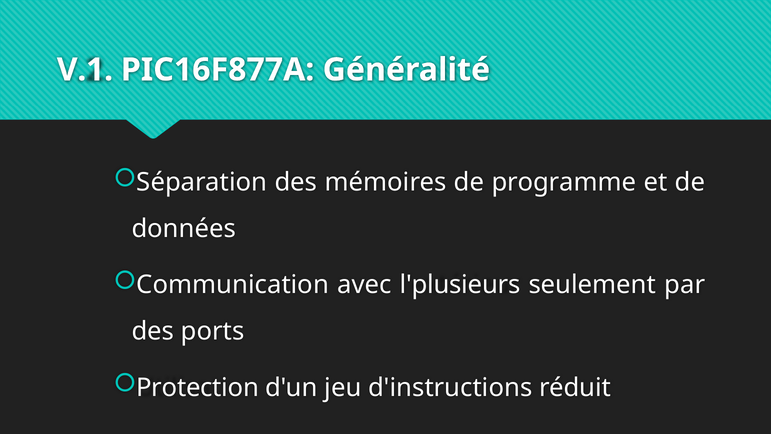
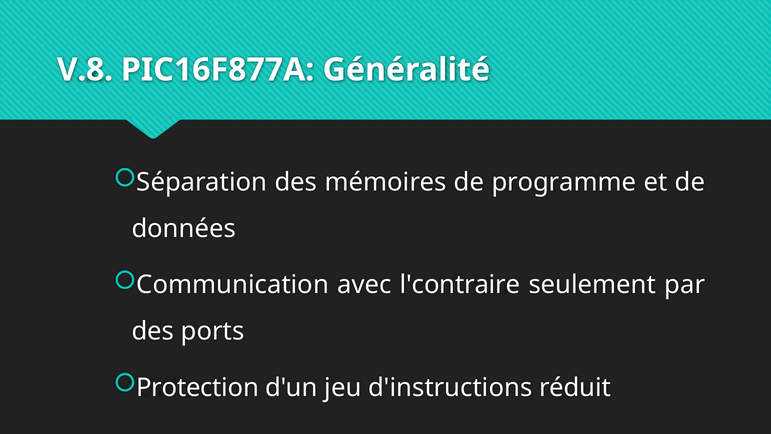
V.1: V.1 -> V.8
l'plusieurs: l'plusieurs -> l'contraire
